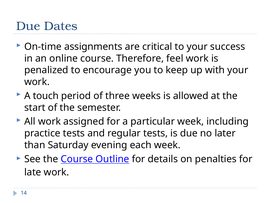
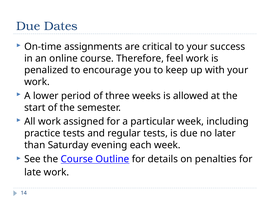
touch: touch -> lower
